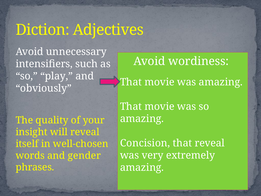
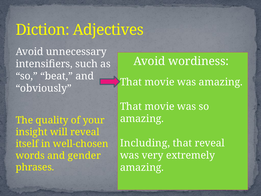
play: play -> beat
Concision: Concision -> Including
